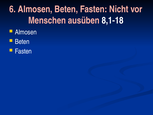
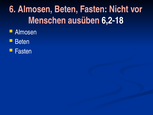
8,1-18: 8,1-18 -> 6,2-18
